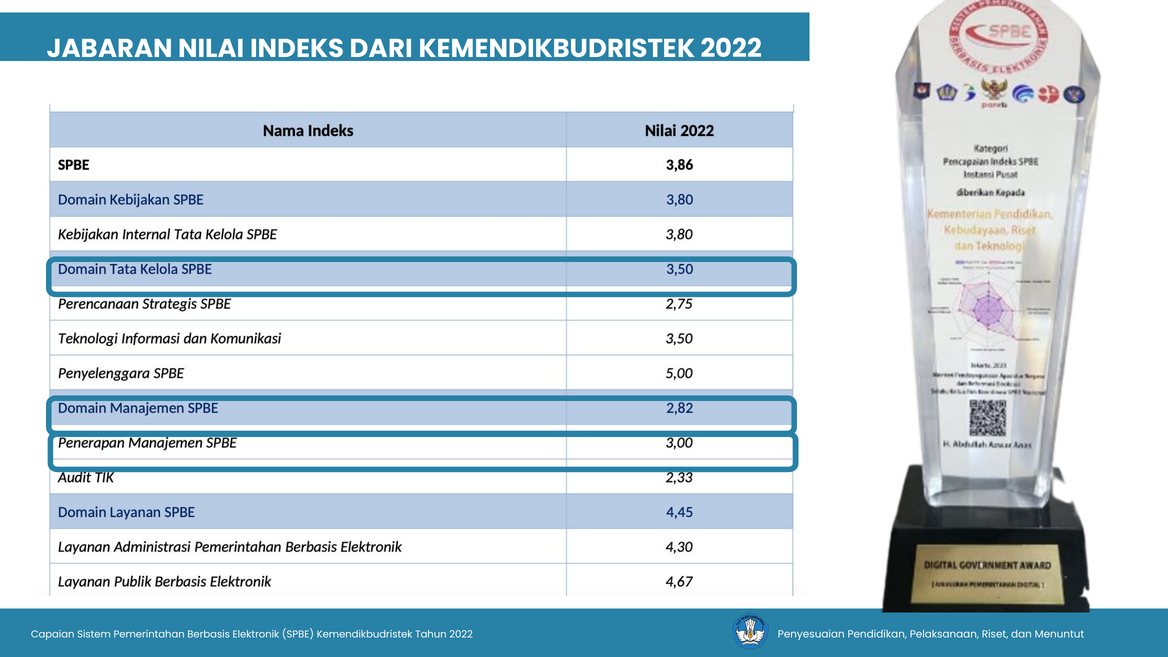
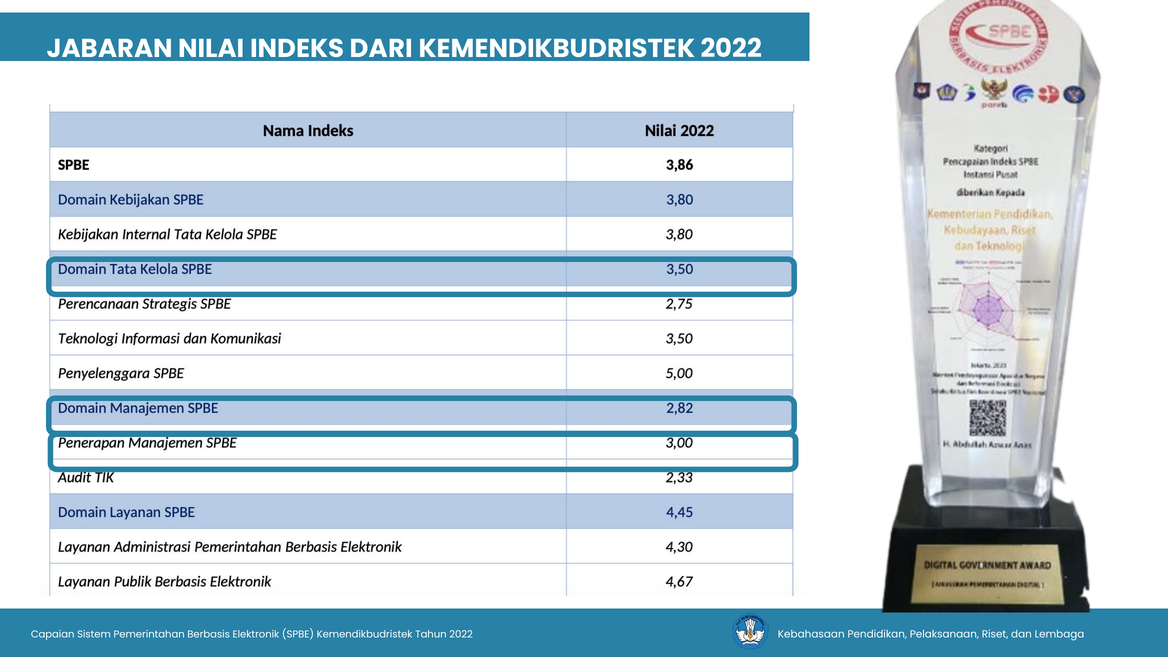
Penyesuaian: Penyesuaian -> Kebahasaan
Menuntut: Menuntut -> Lembaga
